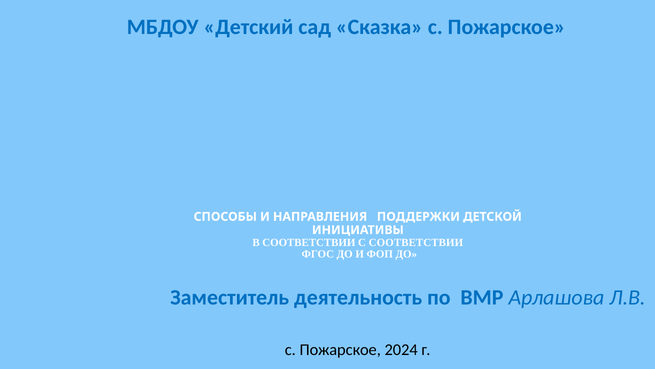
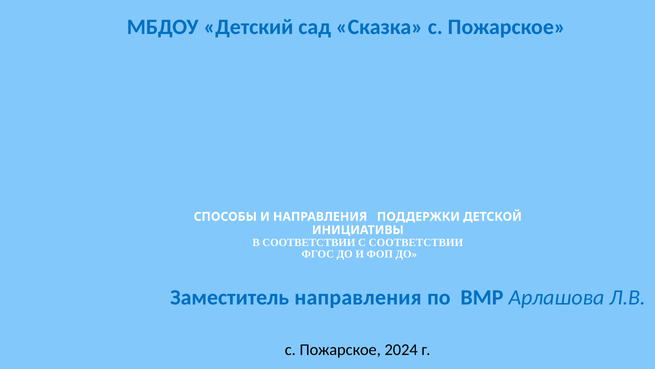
Заместитель деятельность: деятельность -> направления
